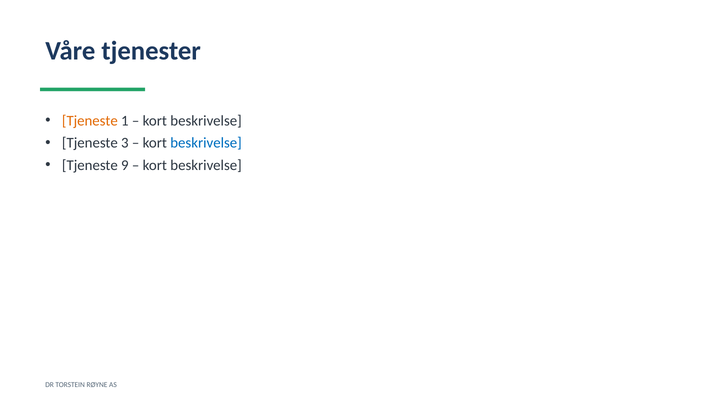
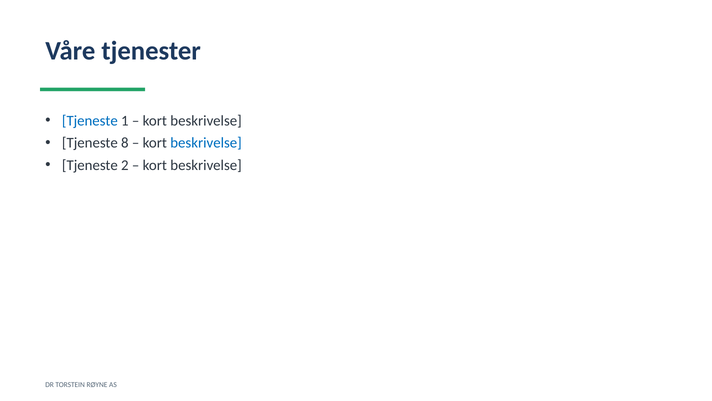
Tjeneste at (90, 121) colour: orange -> blue
3: 3 -> 8
9: 9 -> 2
